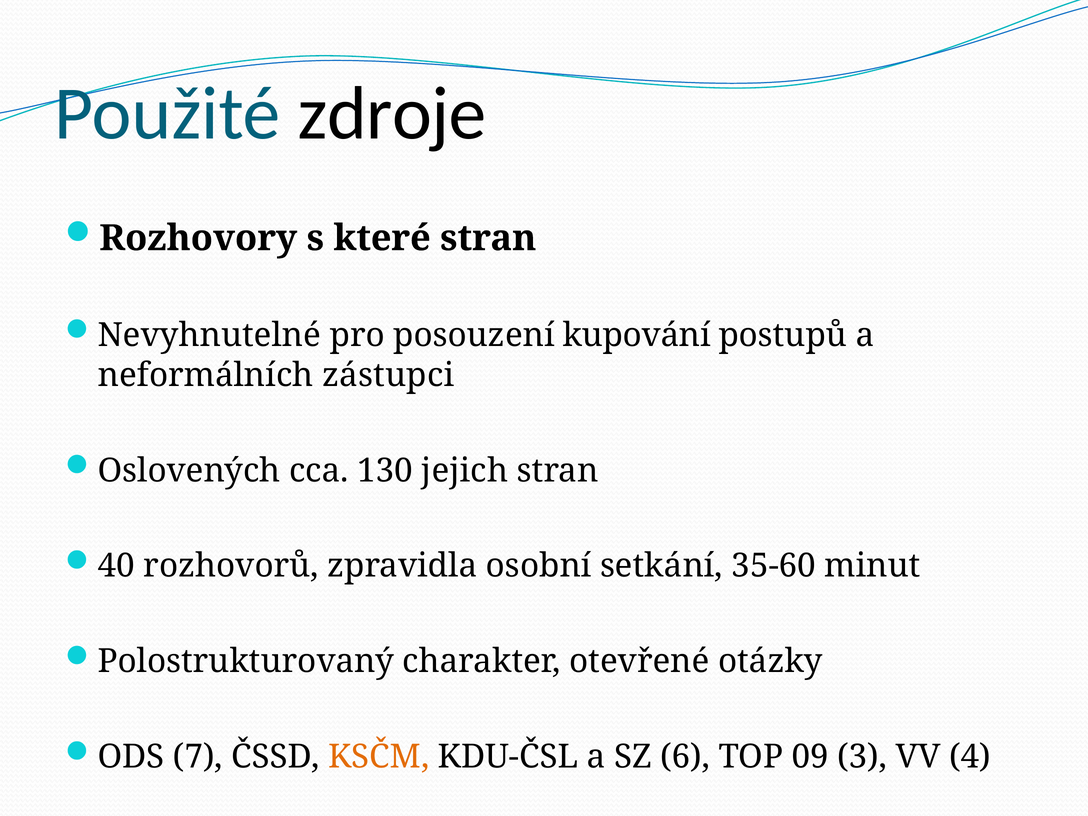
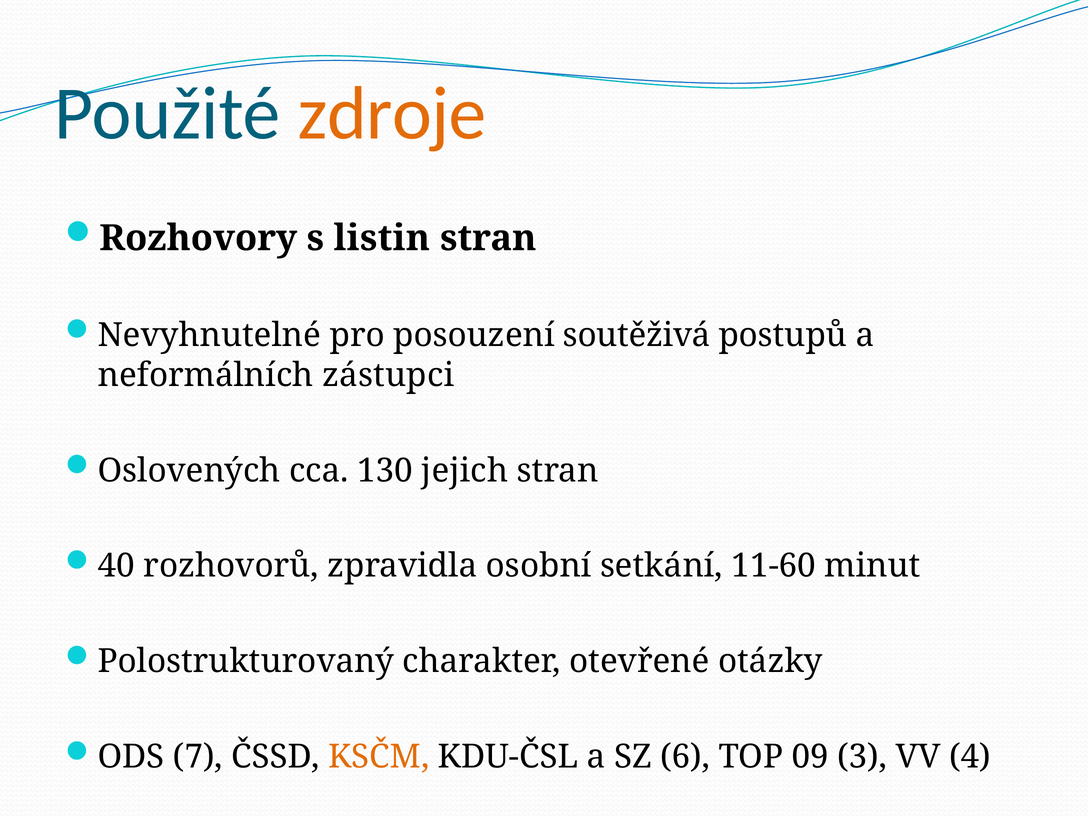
zdroje colour: black -> orange
které: které -> listin
kupování: kupování -> soutěživá
35-60: 35-60 -> 11-60
